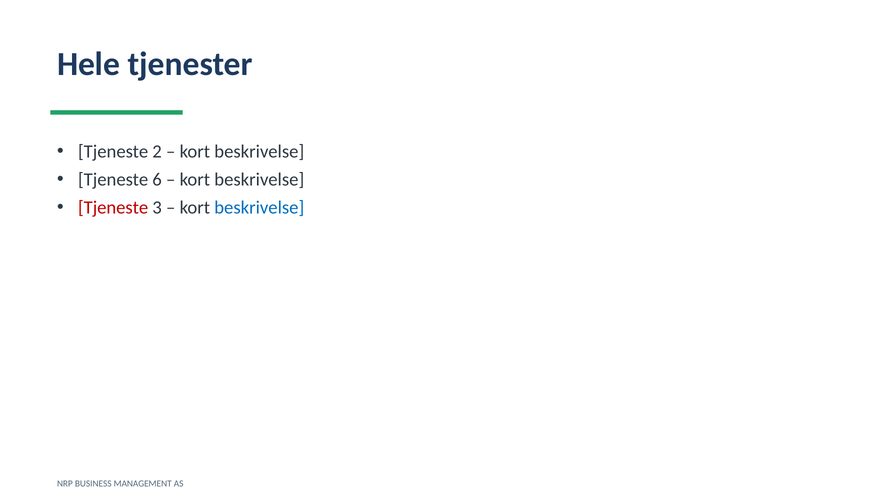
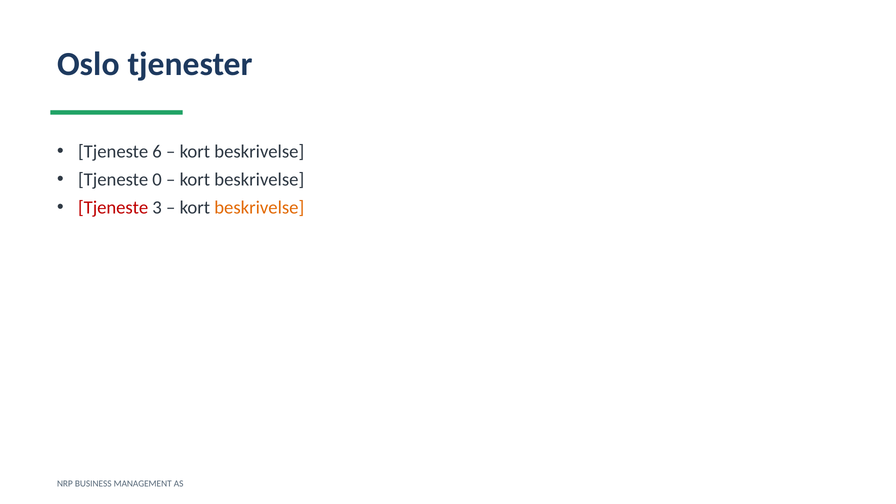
Hele: Hele -> Oslo
2: 2 -> 6
6: 6 -> 0
beskrivelse at (259, 208) colour: blue -> orange
